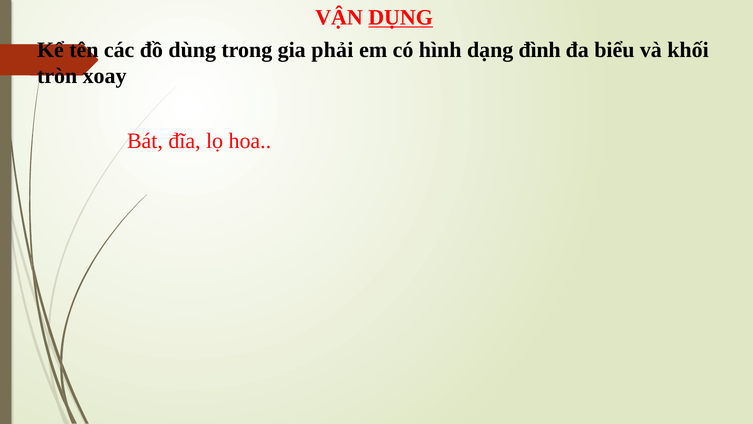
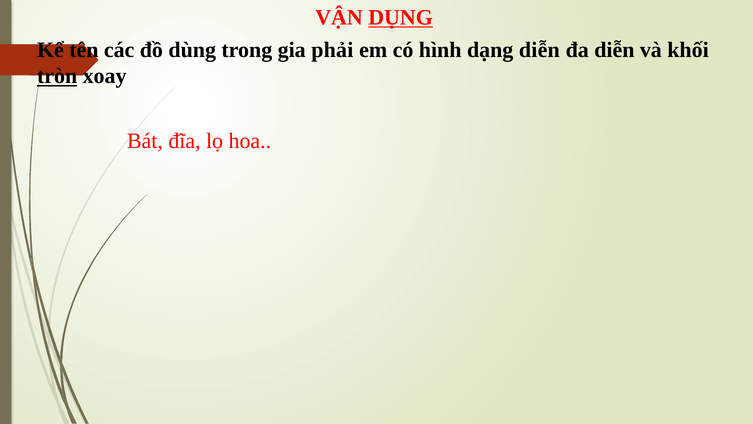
dạng đình: đình -> diễn
đa biểu: biểu -> diễn
tròn underline: none -> present
